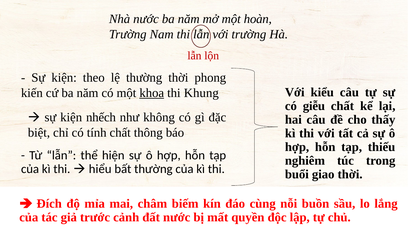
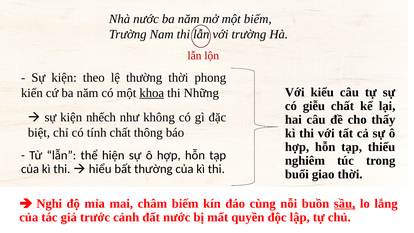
một hoàn: hoàn -> biếm
Khung: Khung -> Những
Đích: Đích -> Nghi
sầu underline: none -> present
